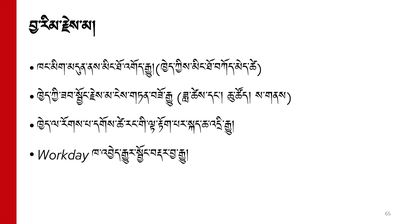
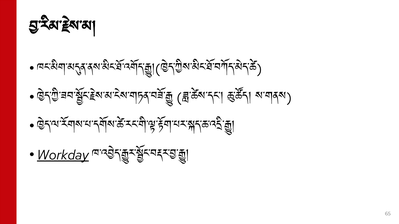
Workday underline: none -> present
